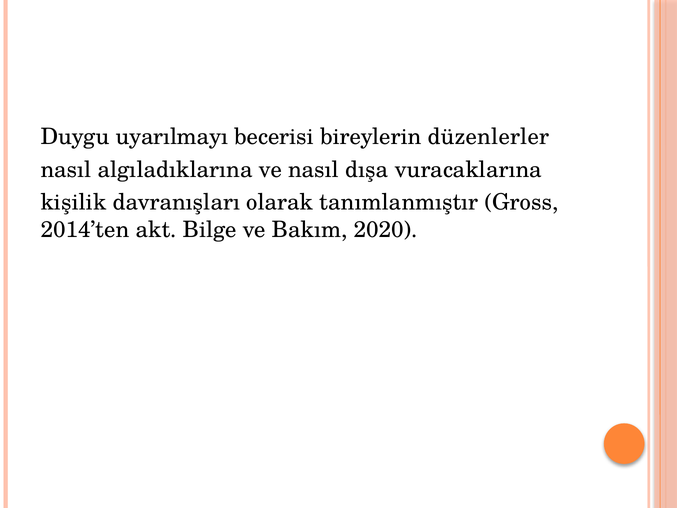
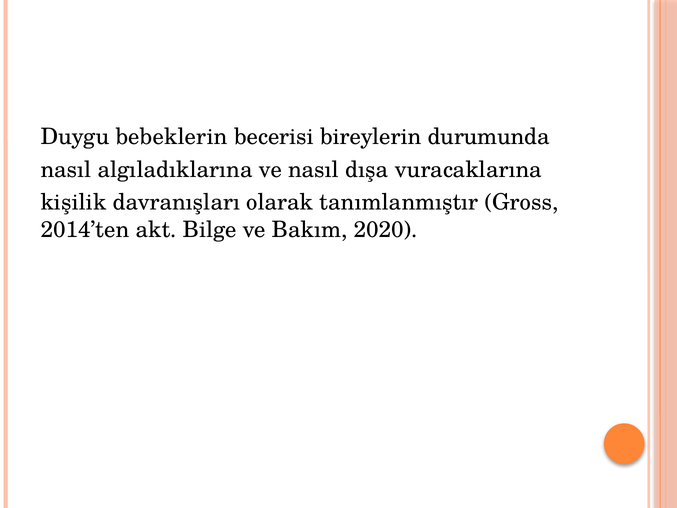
uyarılmayı: uyarılmayı -> bebeklerin
düzenlerler: düzenlerler -> durumunda
